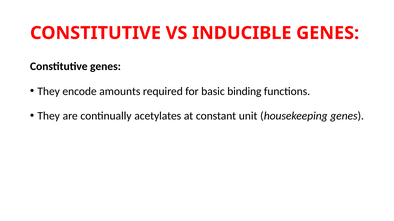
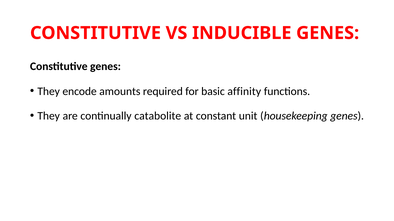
binding: binding -> affinity
acetylates: acetylates -> catabolite
